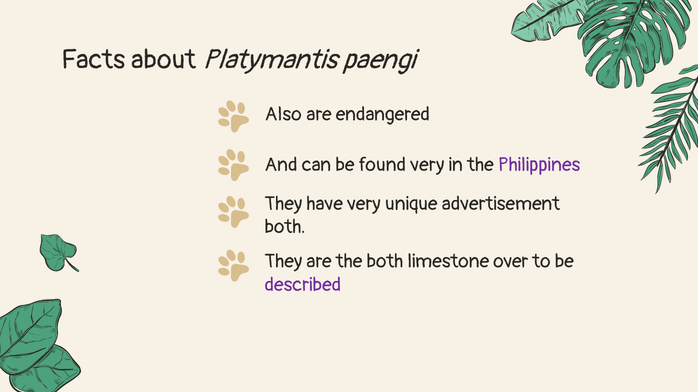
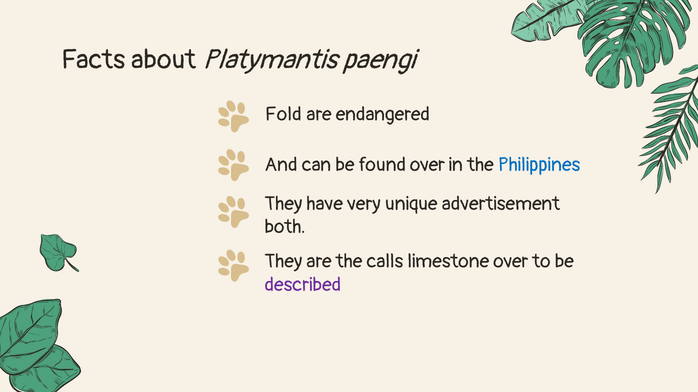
Also: Also -> Fold
found very: very -> over
Philippines colour: purple -> blue
the both: both -> calls
